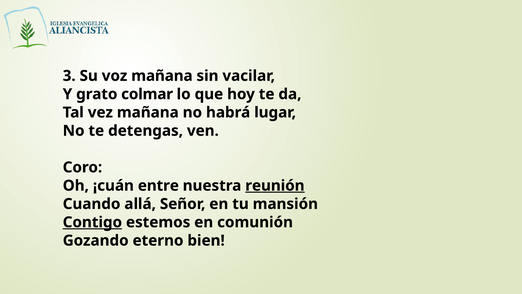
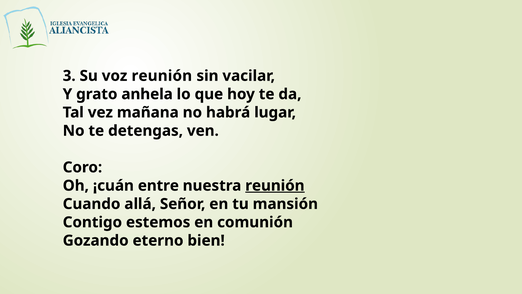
voz mañana: mañana -> reunión
colmar: colmar -> anhela
Contigo underline: present -> none
